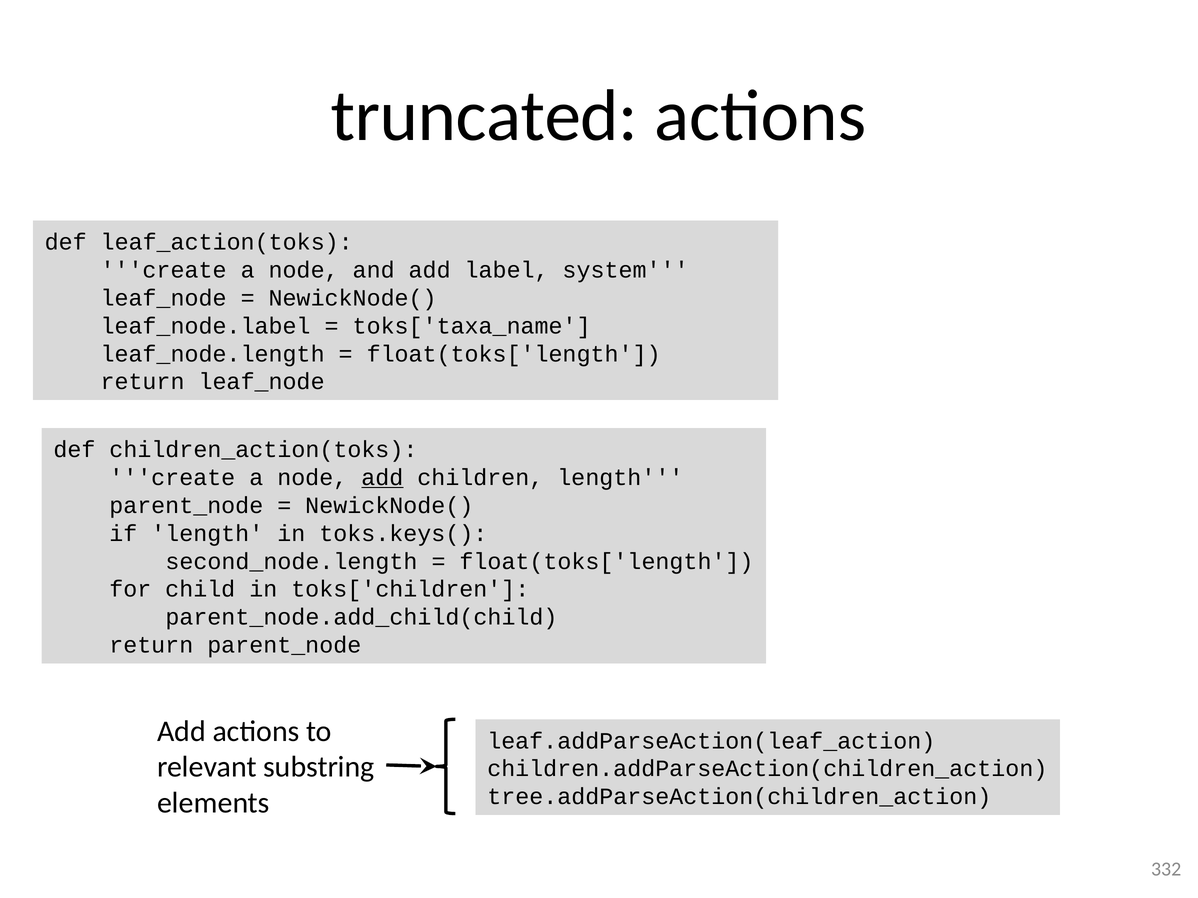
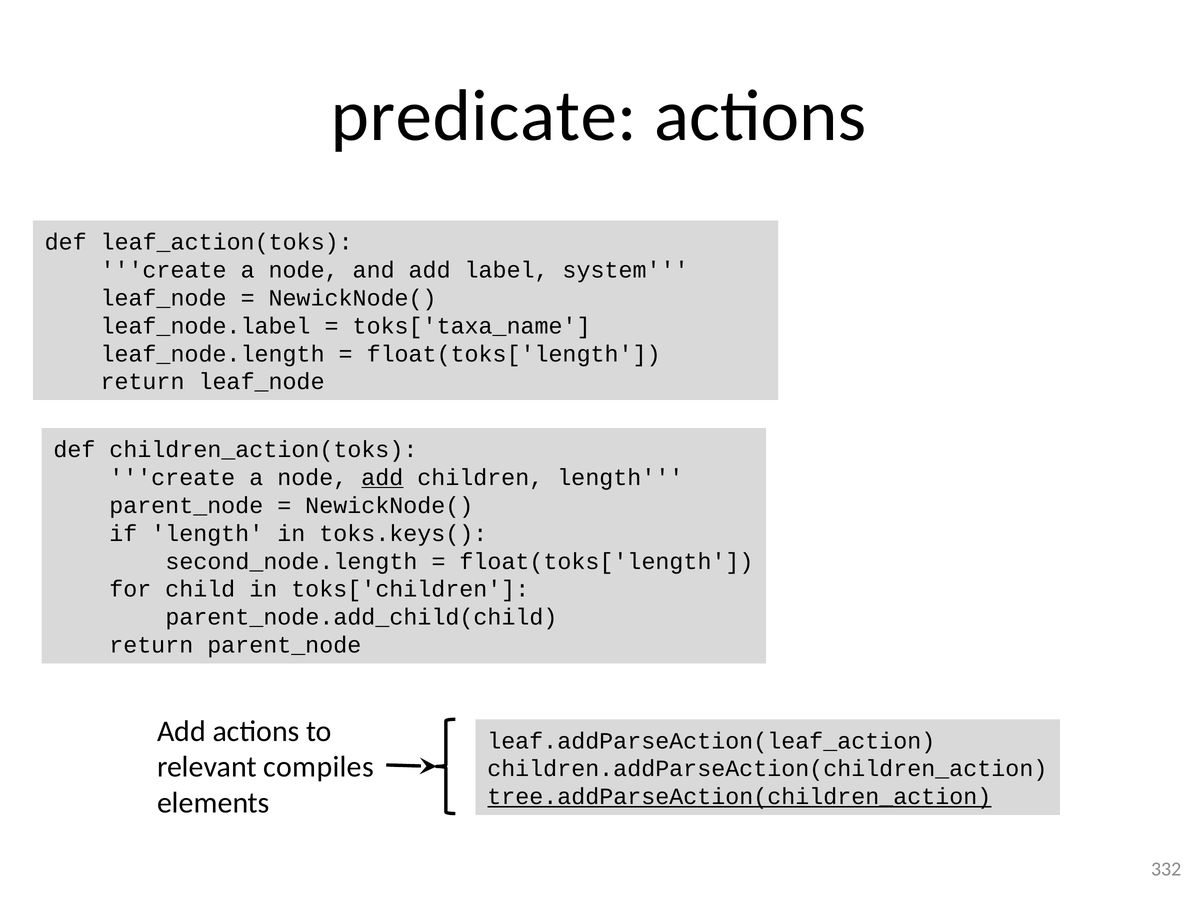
truncated: truncated -> predicate
substring: substring -> compiles
tree.addParseAction(children_action underline: none -> present
